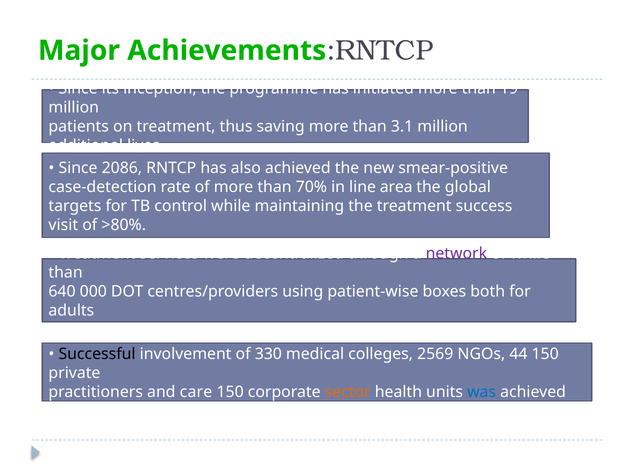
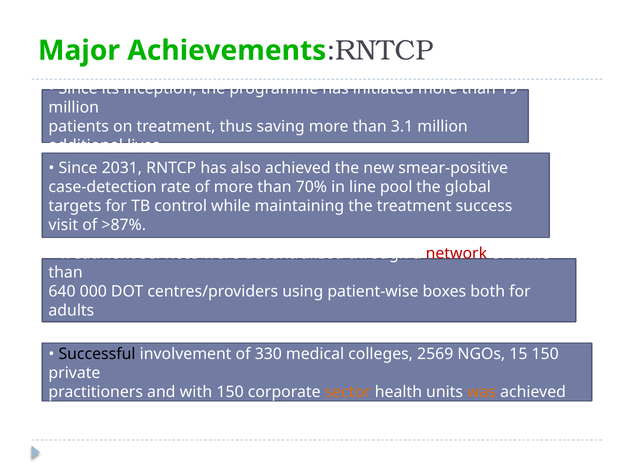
2086: 2086 -> 2031
area: area -> pool
>80%: >80% -> >87%
network colour: purple -> red
44: 44 -> 15
care: care -> with
was colour: blue -> orange
